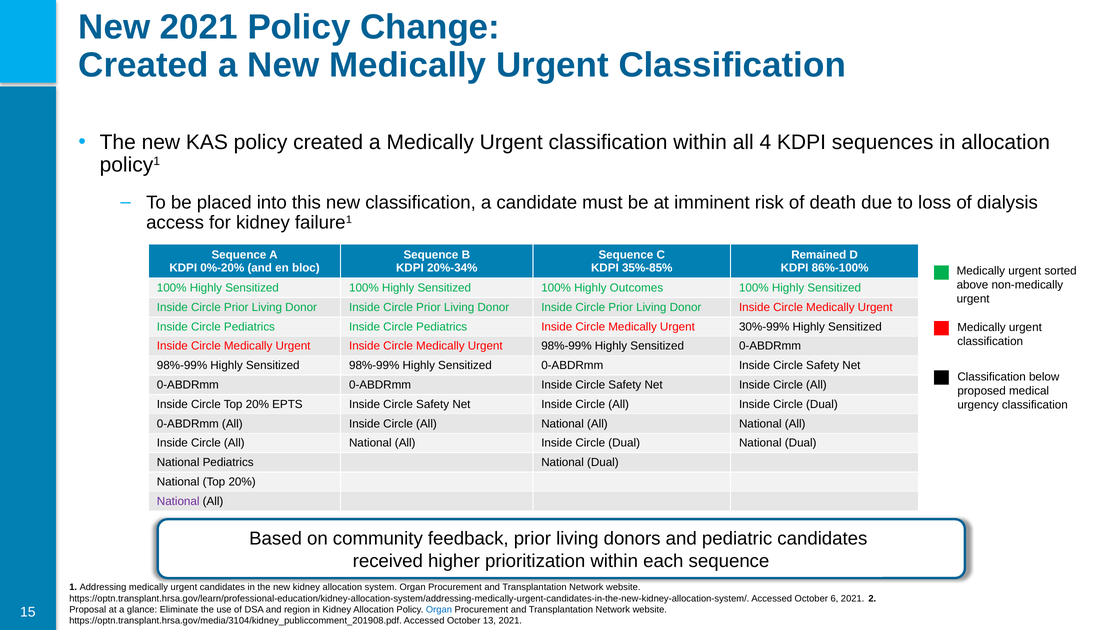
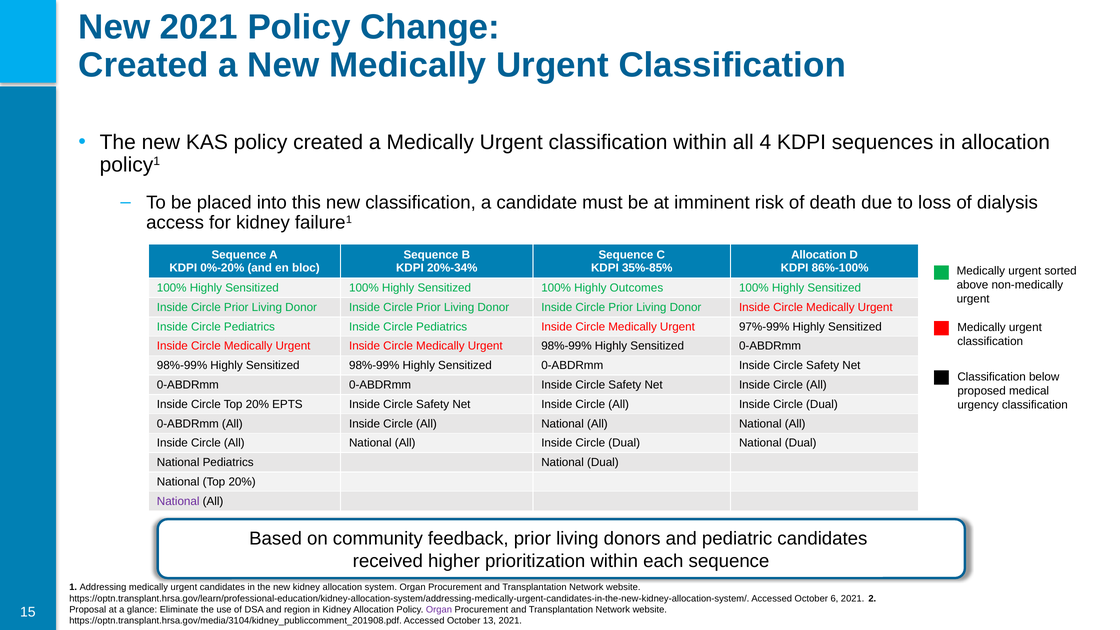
Remained at (819, 255): Remained -> Allocation
30%-99%: 30%-99% -> 97%-99%
Organ at (439, 610) colour: blue -> purple
